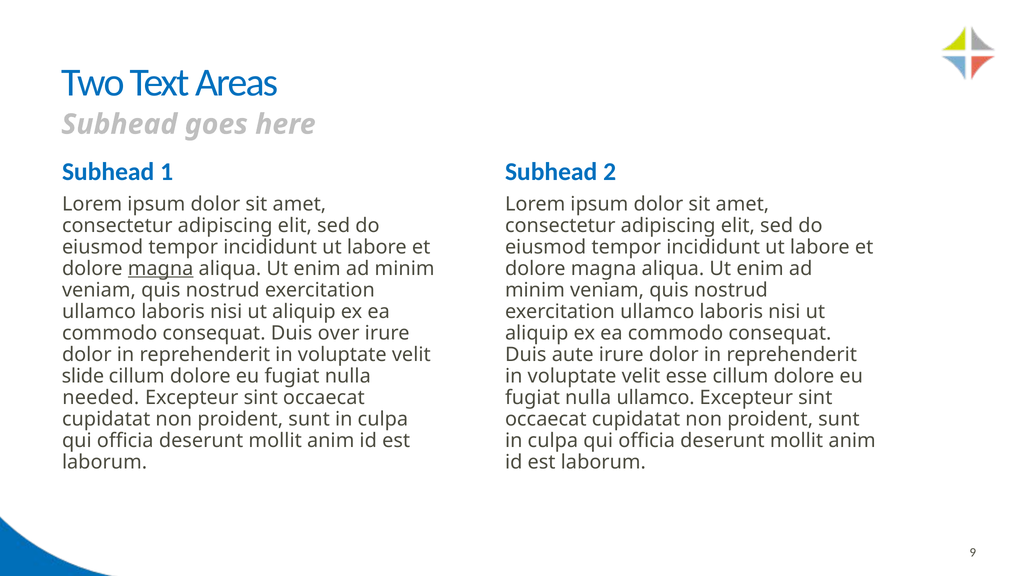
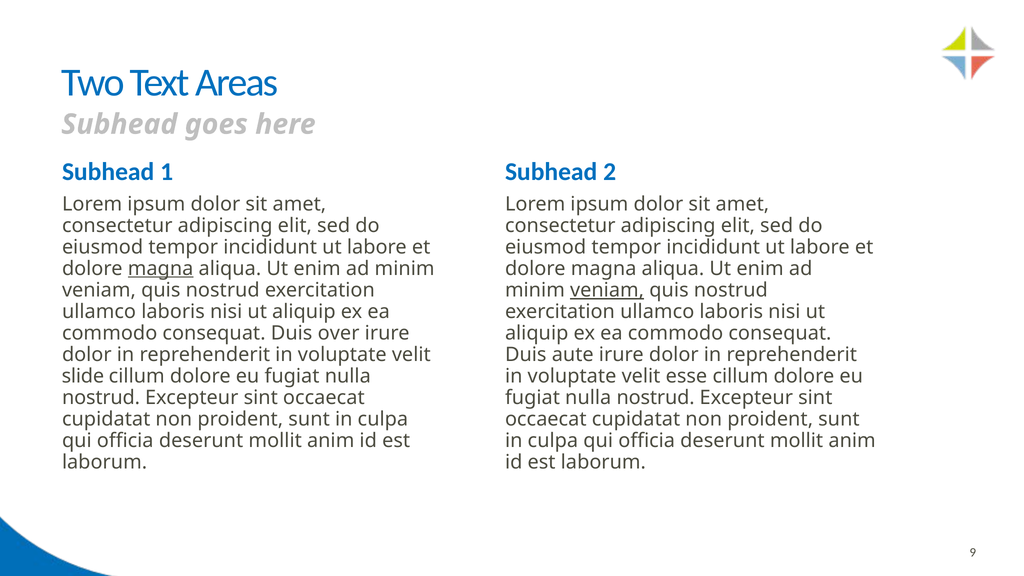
veniam at (607, 290) underline: none -> present
needed at (101, 398): needed -> nostrud
ullamco at (656, 398): ullamco -> nostrud
